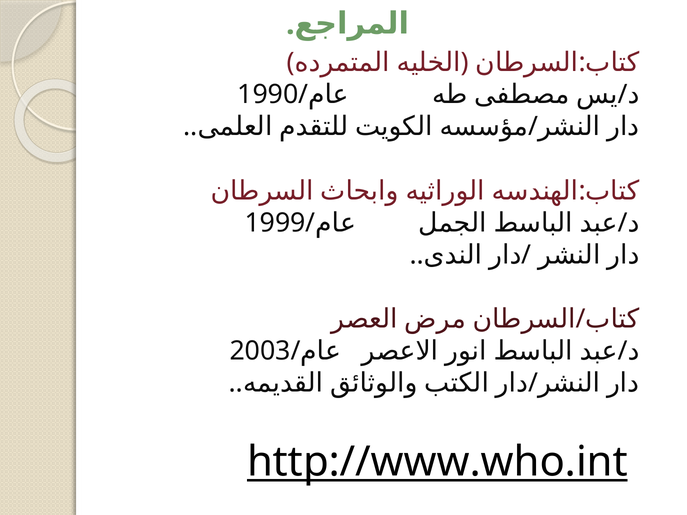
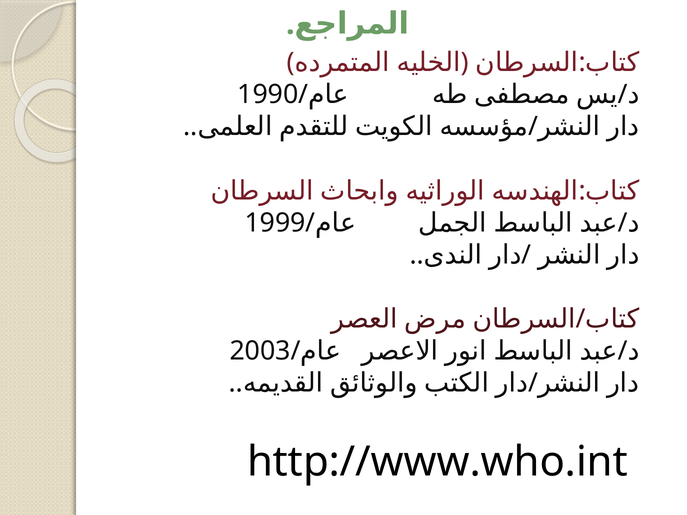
http://www.who.int underline: present -> none
